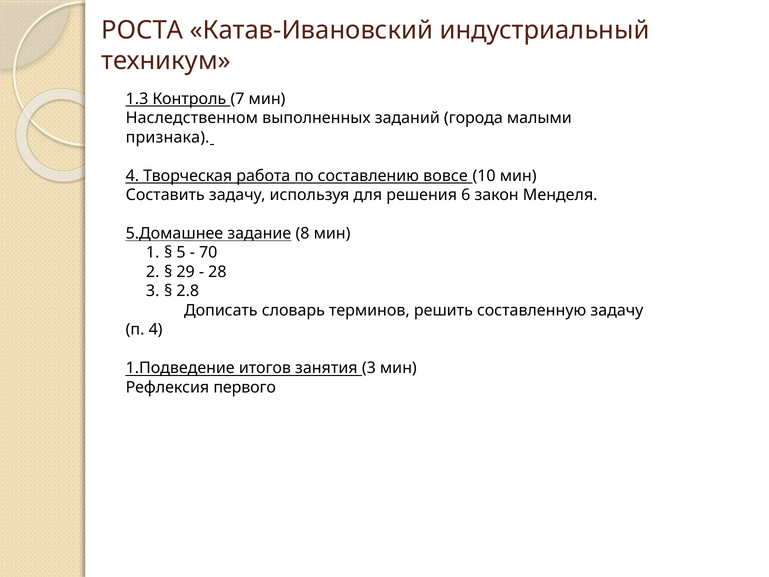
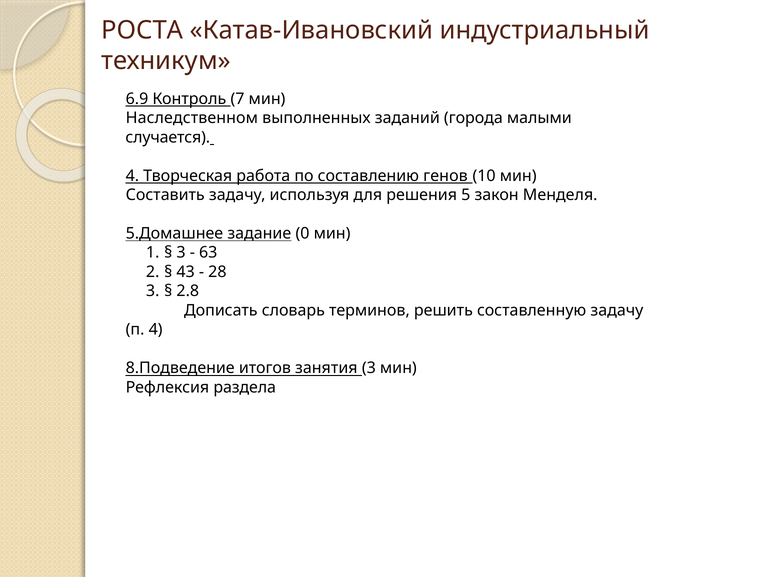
1.3: 1.3 -> 6.9
признака: признака -> случается
вовсе: вовсе -> генов
6: 6 -> 5
8: 8 -> 0
5 at (181, 253): 5 -> 3
70: 70 -> 63
29: 29 -> 43
1.Подведение: 1.Подведение -> 8.Подведение
первого: первого -> раздела
